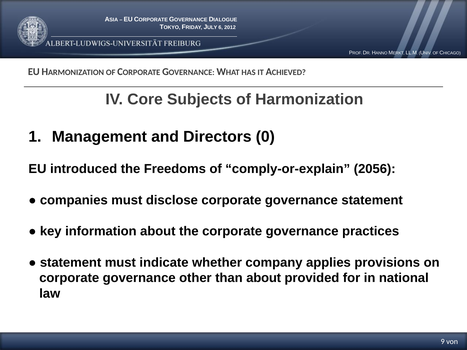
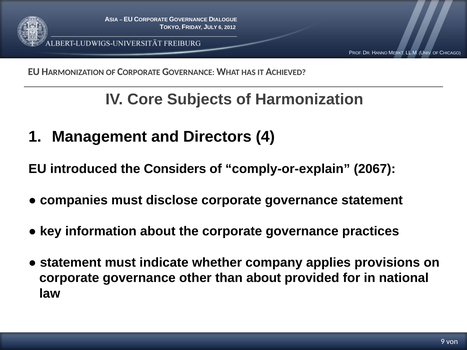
0: 0 -> 4
Freedoms: Freedoms -> Considers
2056: 2056 -> 2067
